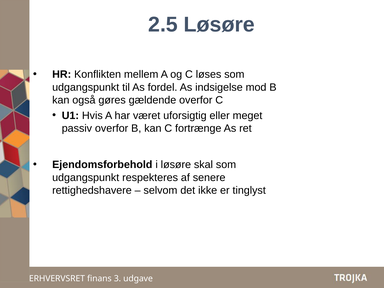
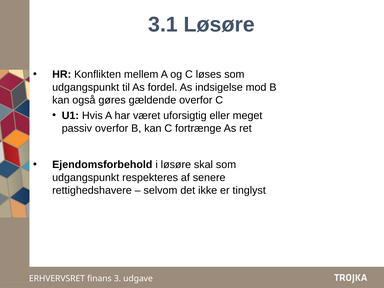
2.5: 2.5 -> 3.1
